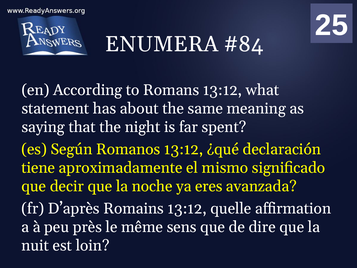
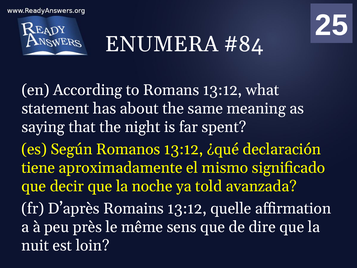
eres: eres -> told
